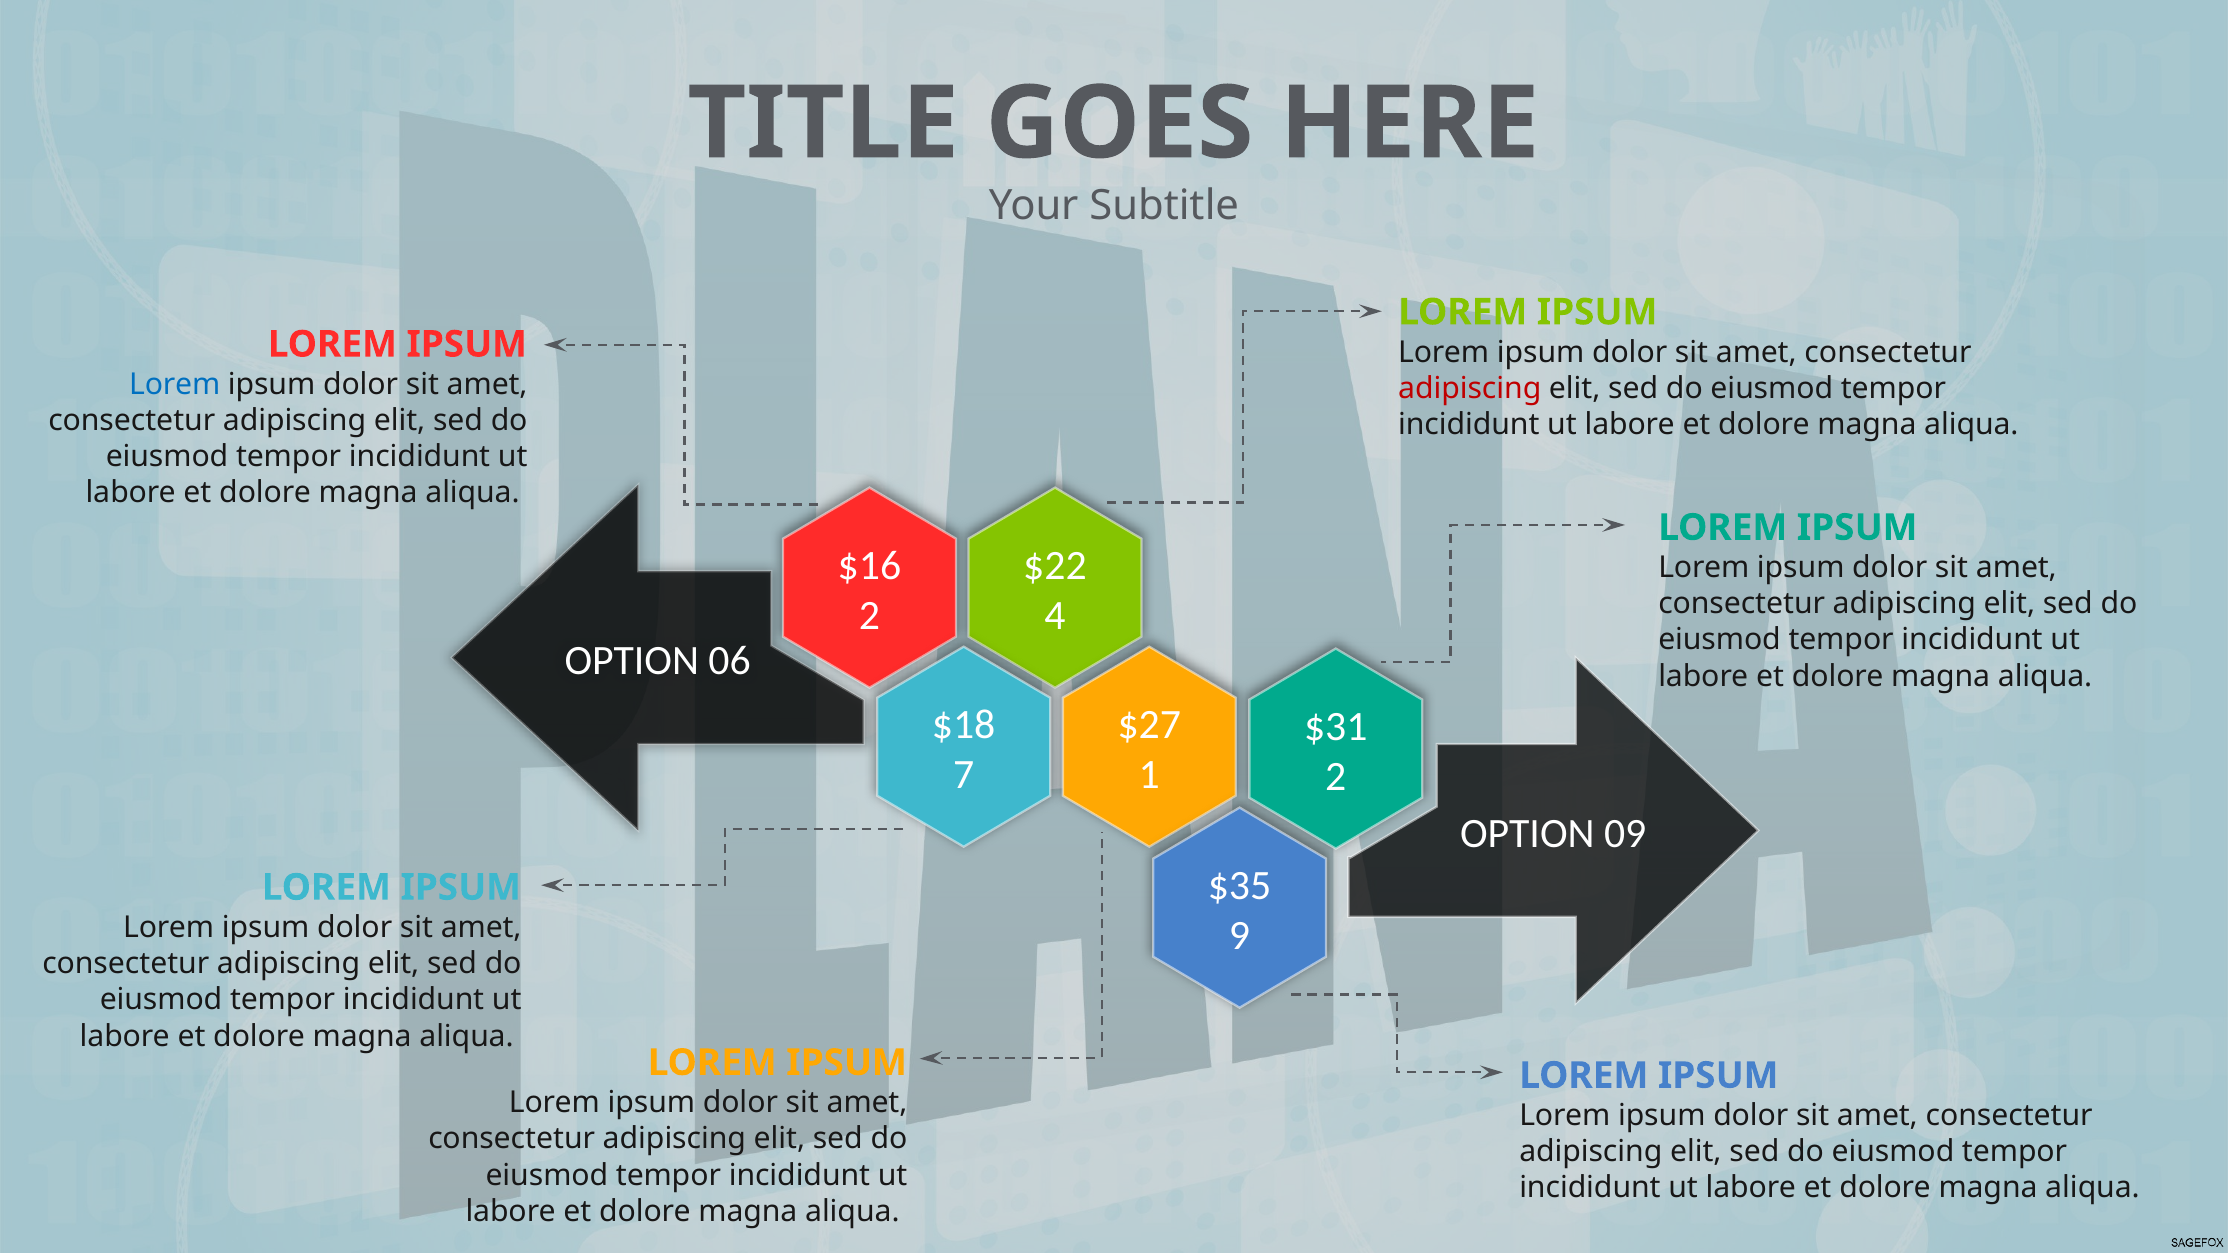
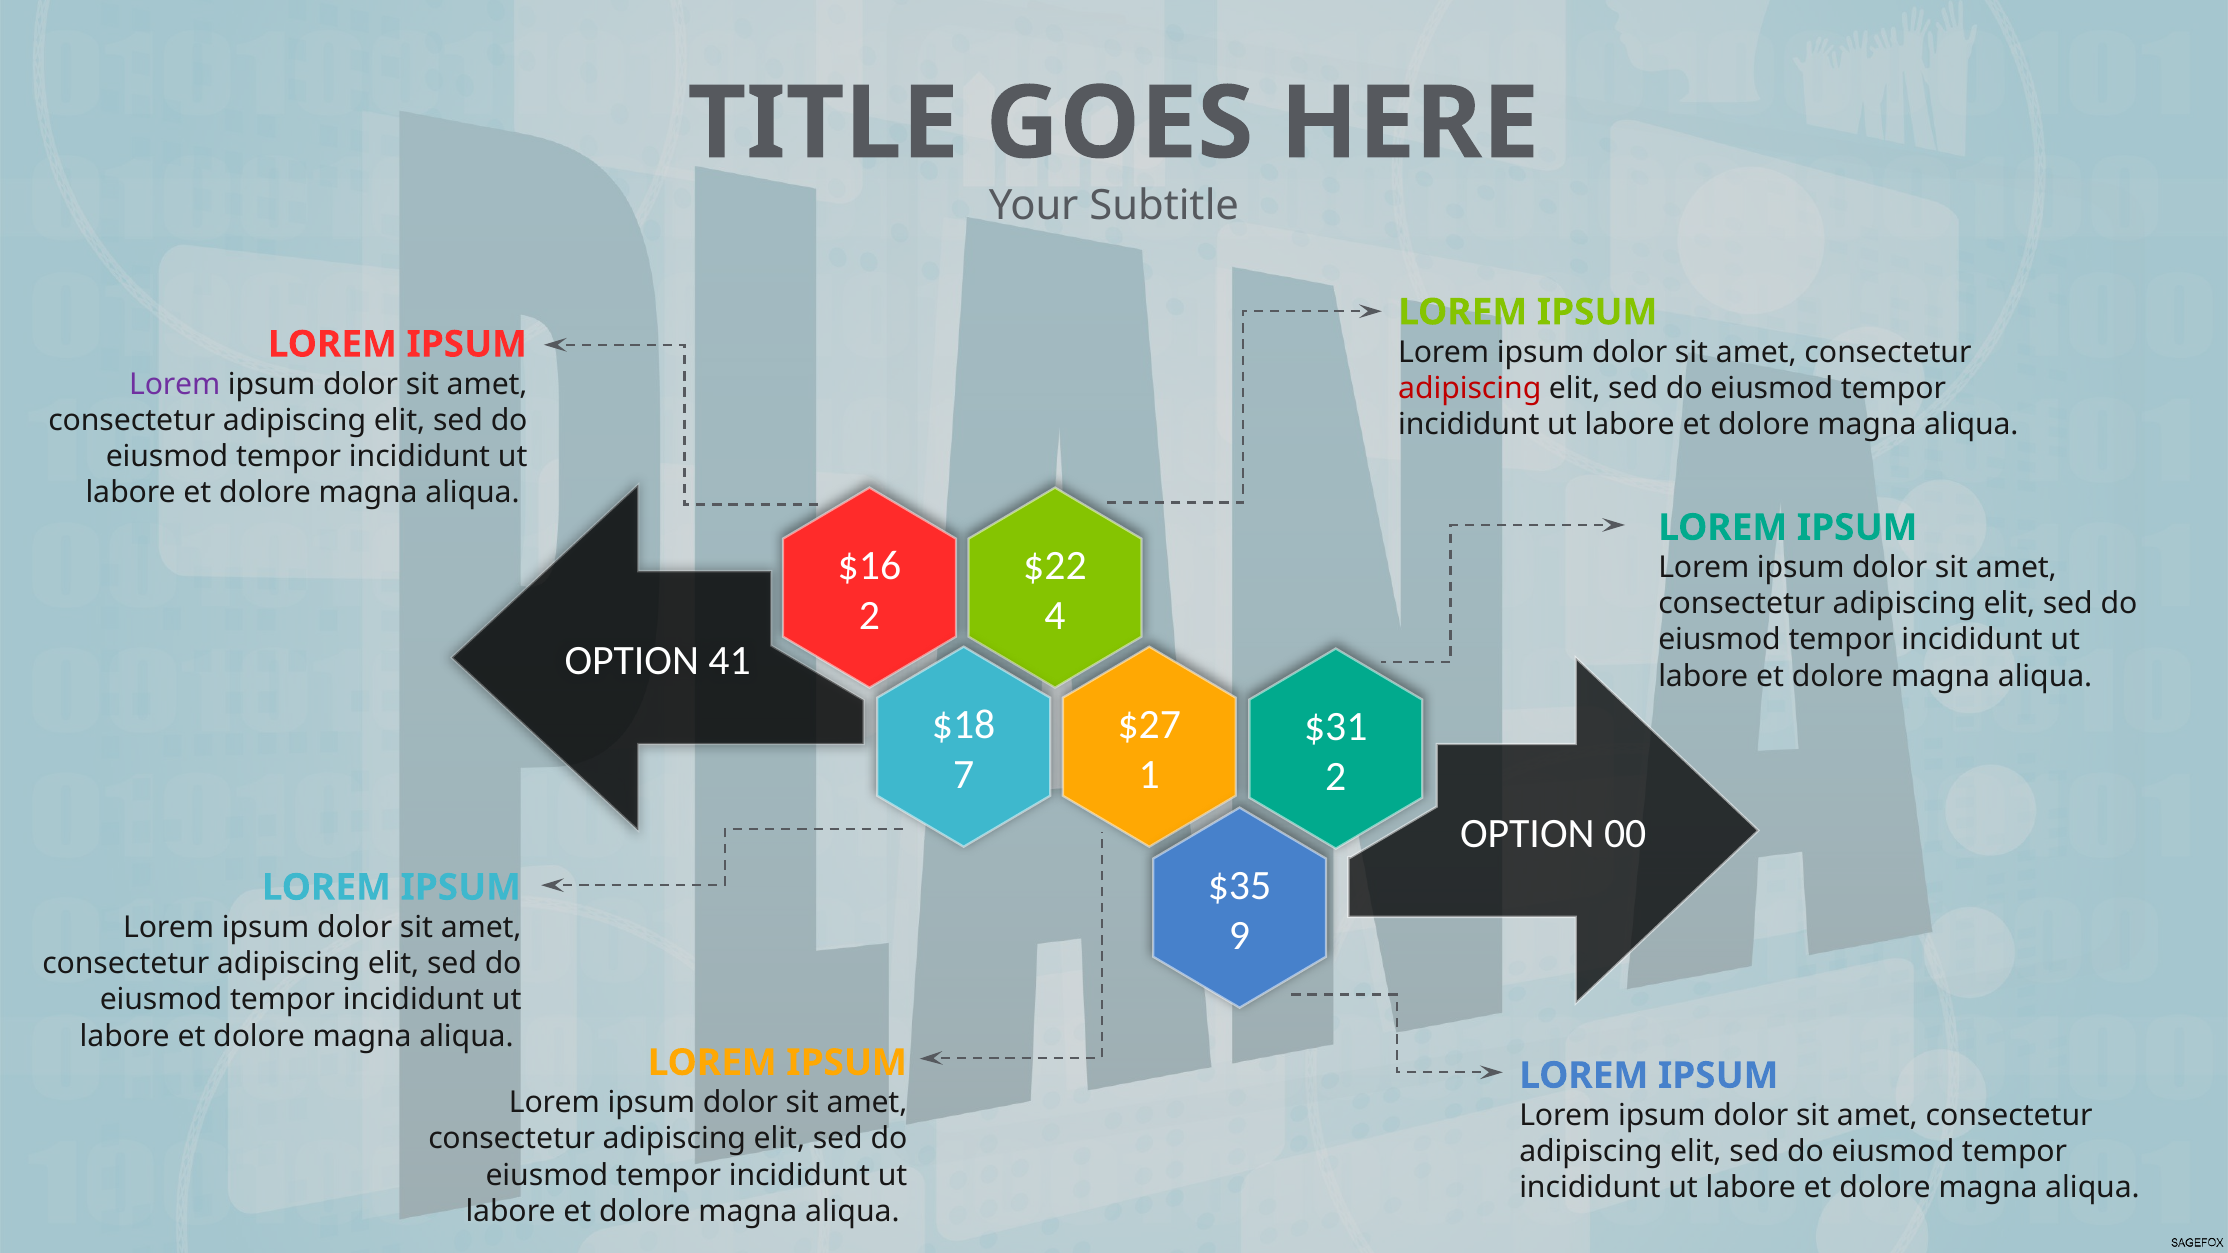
Lorem at (175, 384) colour: blue -> purple
06: 06 -> 41
09: 09 -> 00
